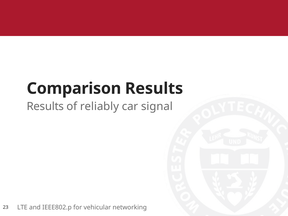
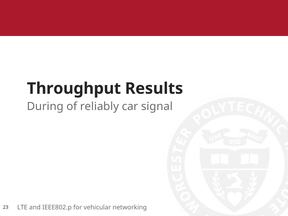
Comparison: Comparison -> Throughput
Results at (45, 106): Results -> During
